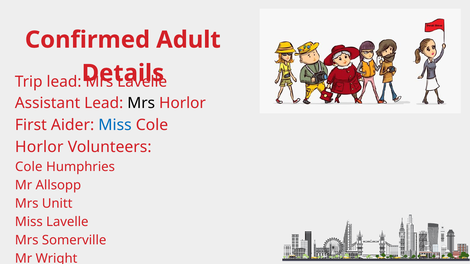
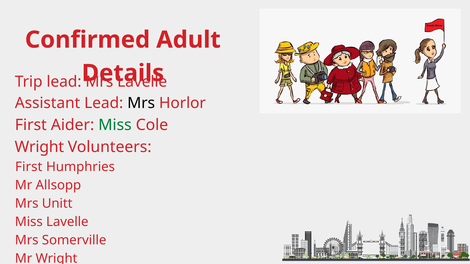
Miss at (115, 125) colour: blue -> green
Horlor at (39, 147): Horlor -> Wright
Cole at (29, 167): Cole -> First
